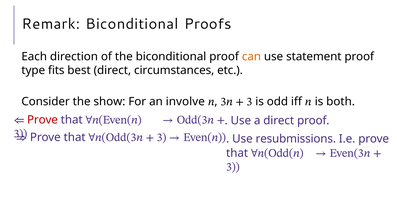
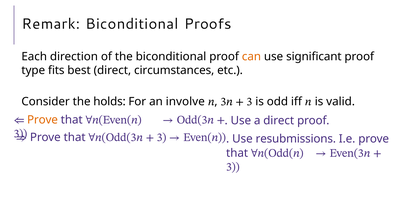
statement: statement -> significant
show: show -> holds
both: both -> valid
Prove at (42, 120) colour: red -> orange
